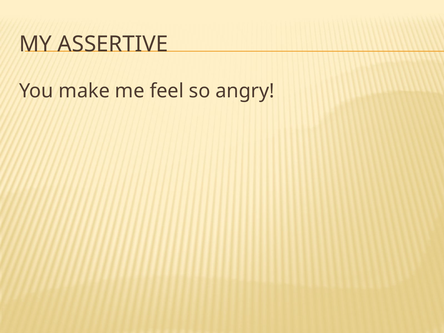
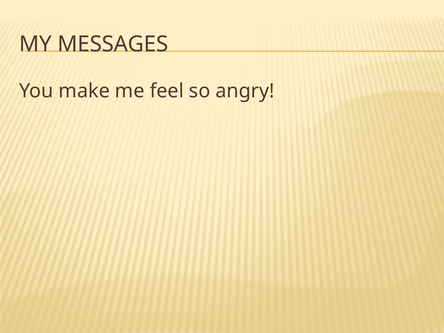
ASSERTIVE: ASSERTIVE -> MESSAGES
